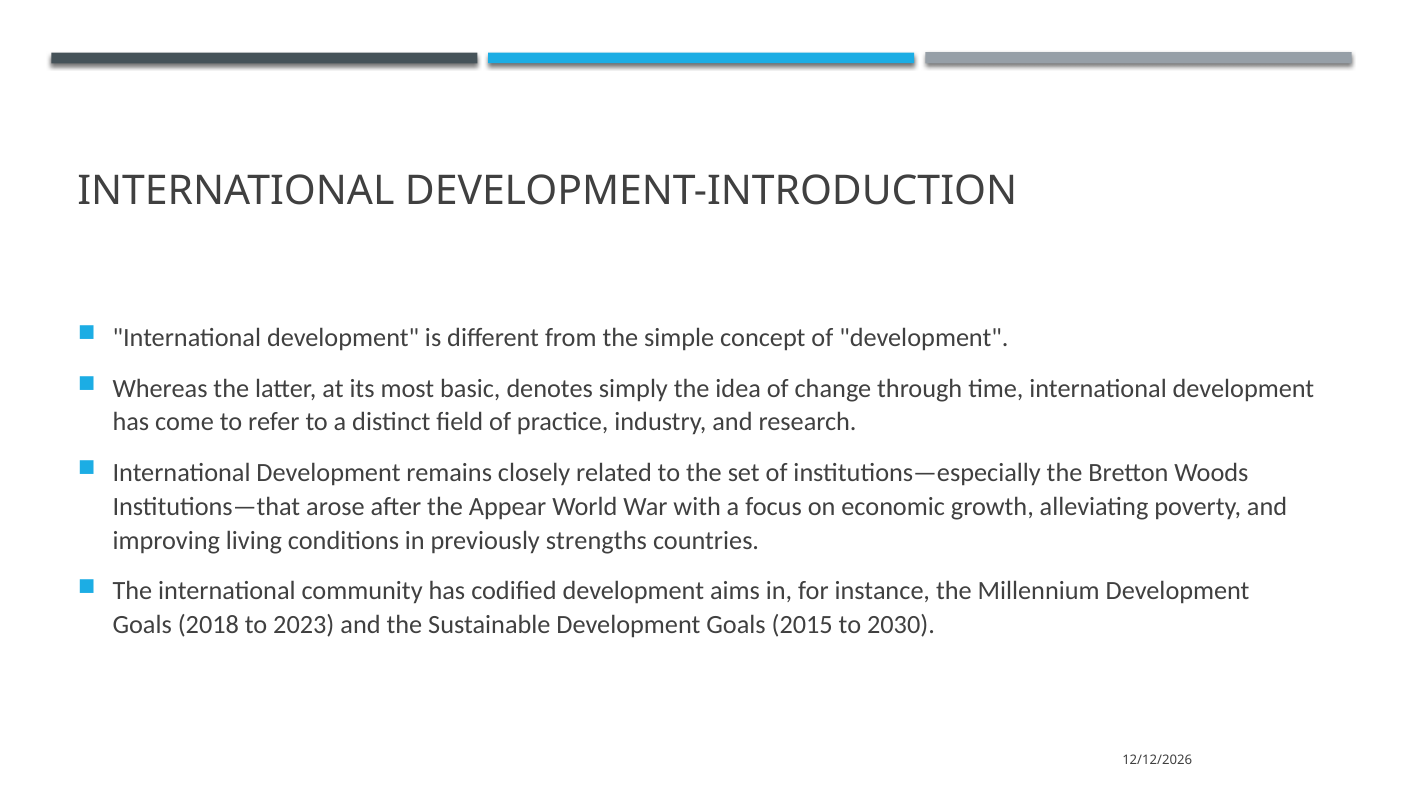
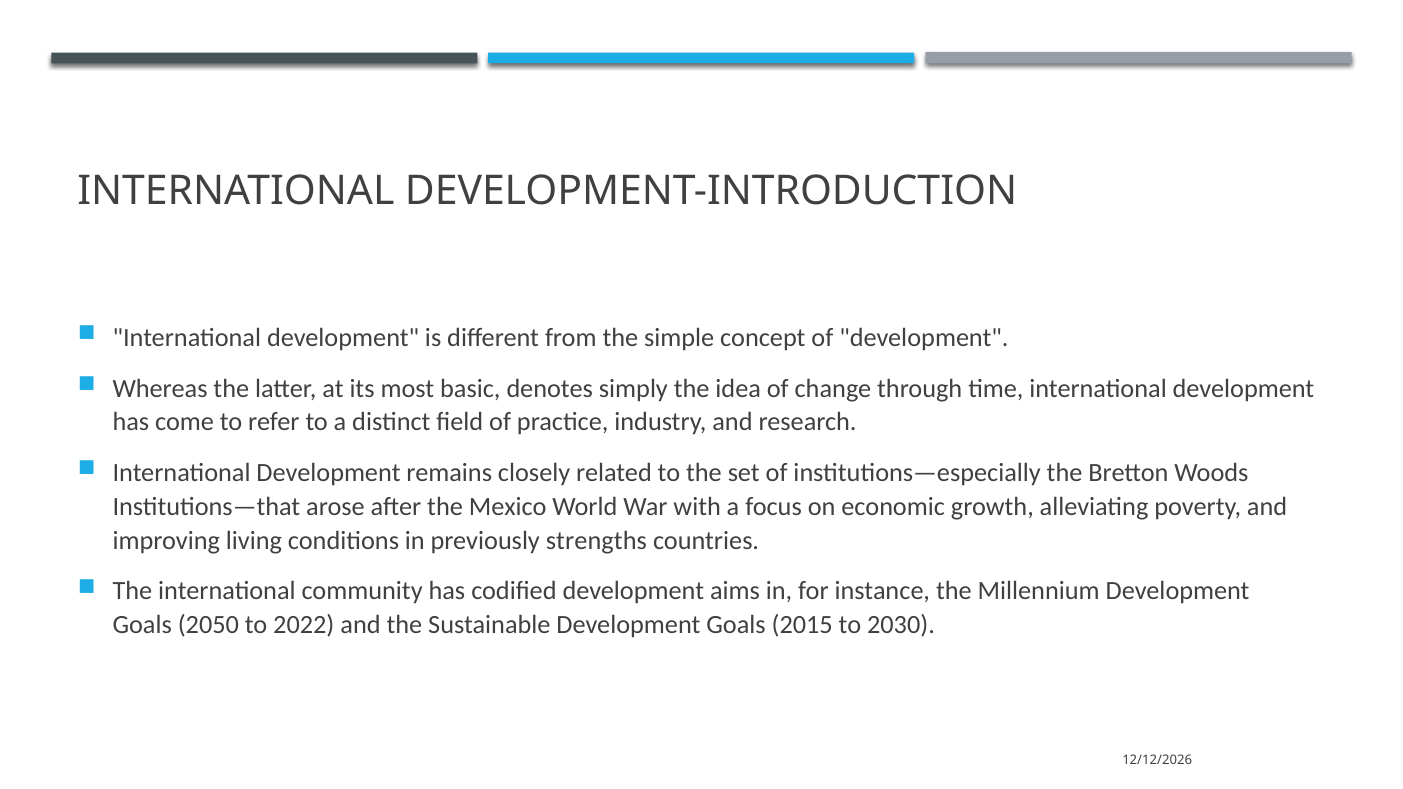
Appear: Appear -> Mexico
2018: 2018 -> 2050
2023: 2023 -> 2022
